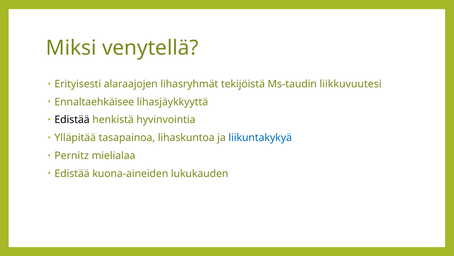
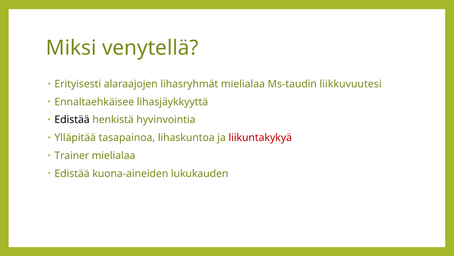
lihasryhmät tekijöistä: tekijöistä -> mielialaa
liikuntakykyä colour: blue -> red
Pernitz: Pernitz -> Trainer
